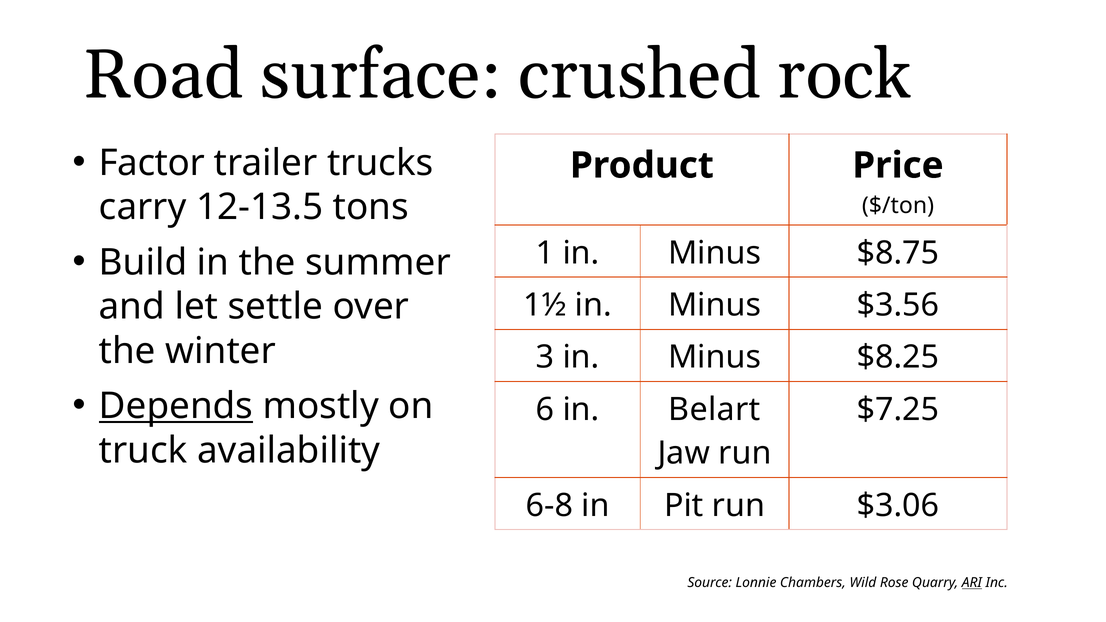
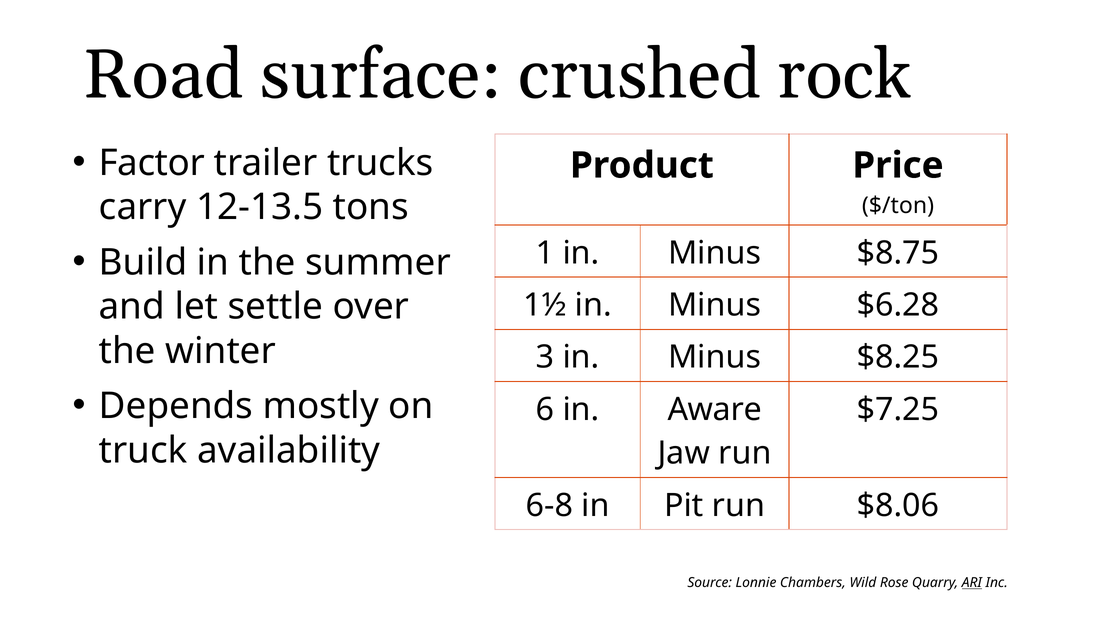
$3.56: $3.56 -> $6.28
Depends underline: present -> none
Belart: Belart -> Aware
$3.06: $3.06 -> $8.06
